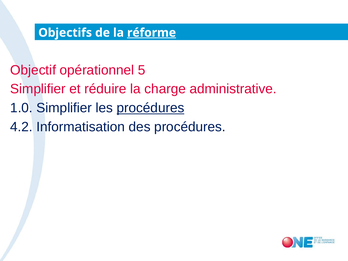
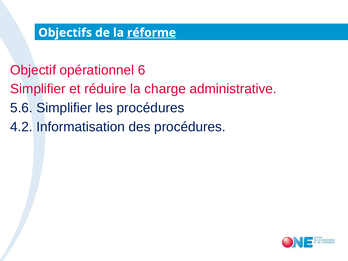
5: 5 -> 6
1.0: 1.0 -> 5.6
procédures at (151, 108) underline: present -> none
